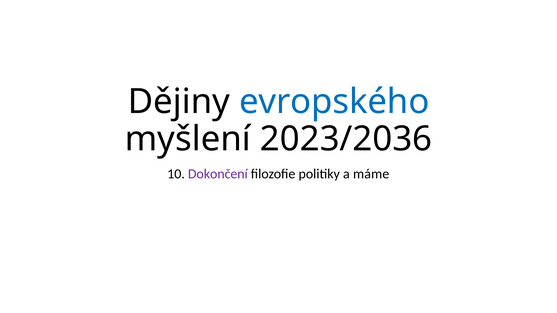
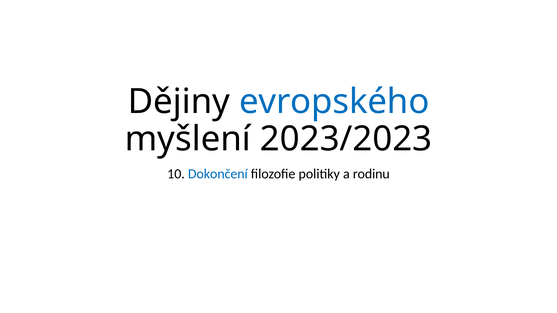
2023/2036: 2023/2036 -> 2023/2023
Dokončení colour: purple -> blue
máme: máme -> rodinu
